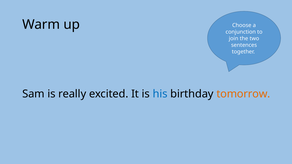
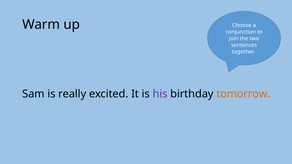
his colour: blue -> purple
